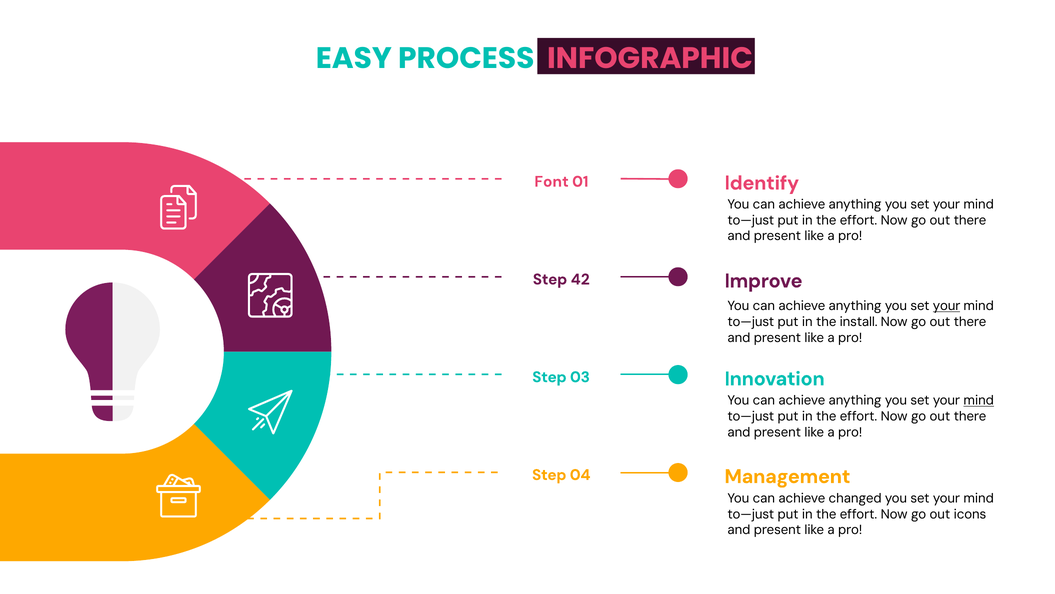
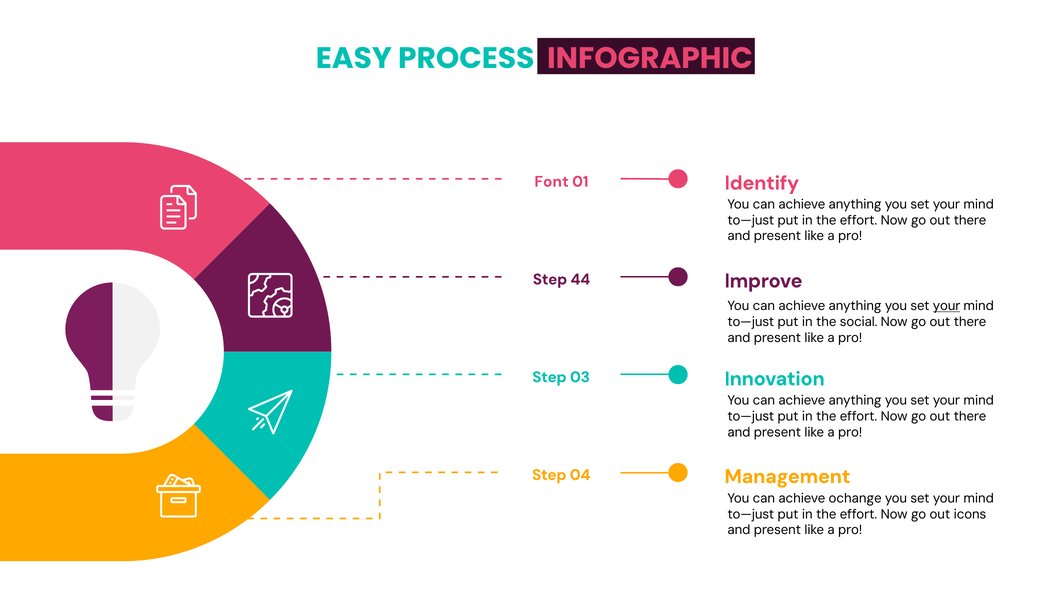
42: 42 -> 44
install: install -> social
mind at (979, 400) underline: present -> none
changed: changed -> ochange
